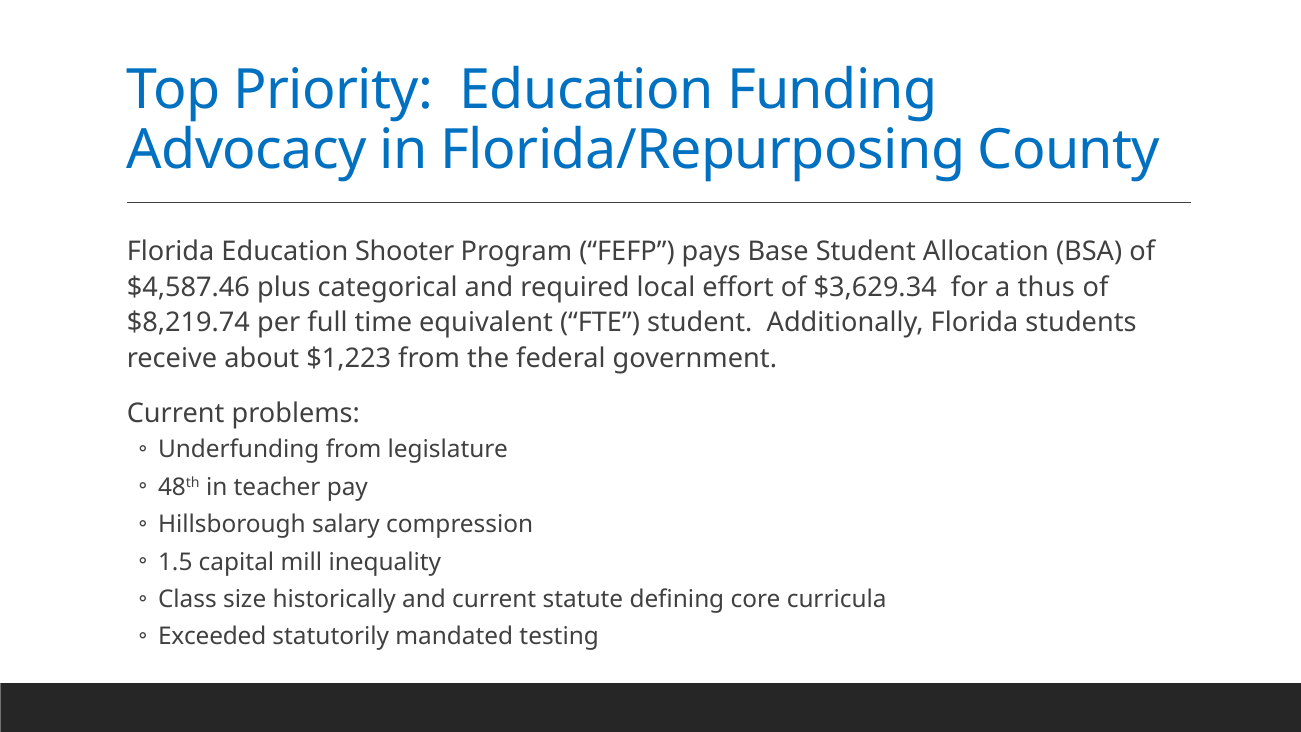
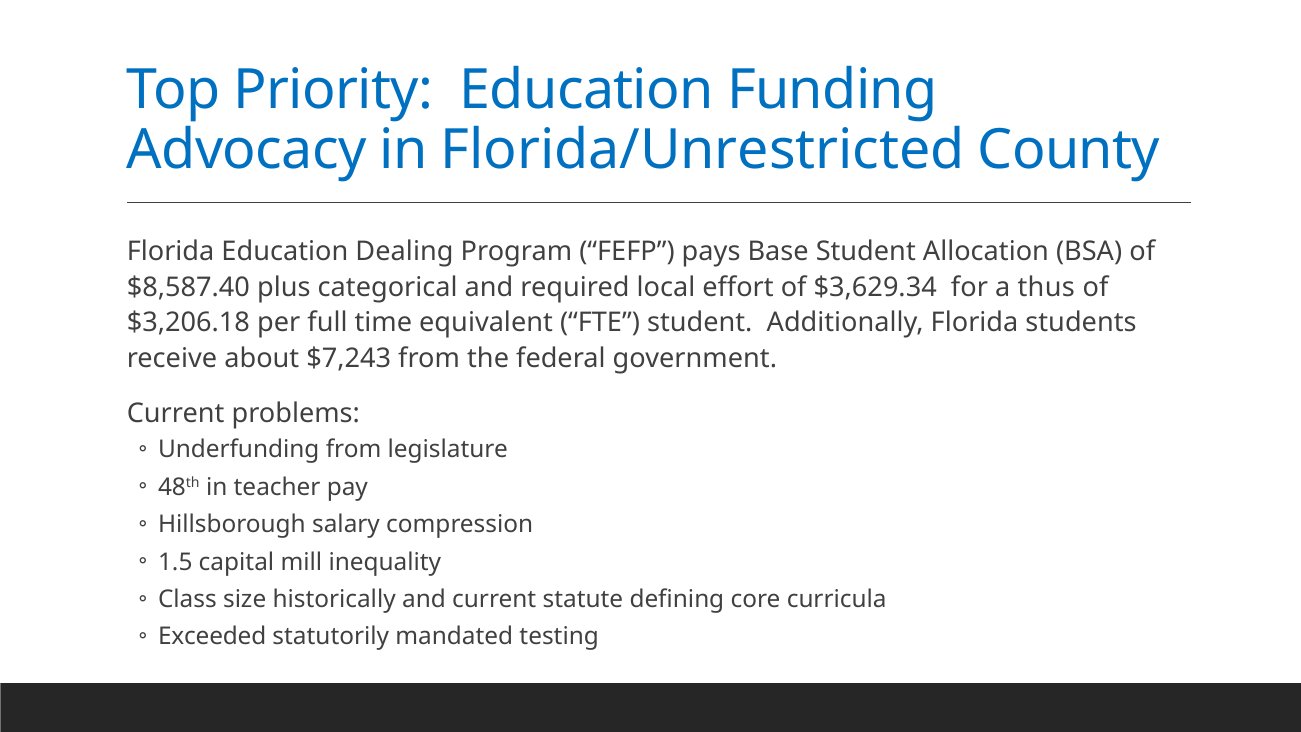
Florida/Repurposing: Florida/Repurposing -> Florida/Unrestricted
Shooter: Shooter -> Dealing
$4,587.46: $4,587.46 -> $8,587.40
$8,219.74: $8,219.74 -> $3,206.18
$1,223: $1,223 -> $7,243
